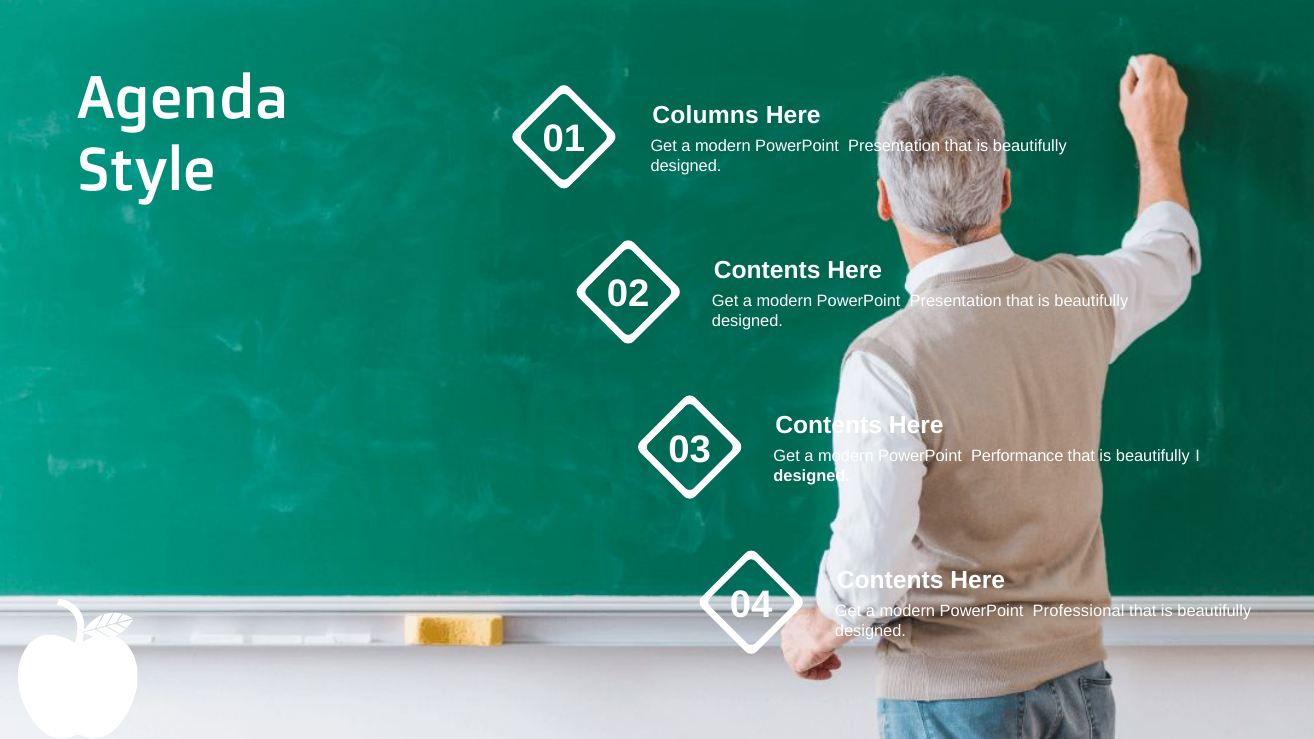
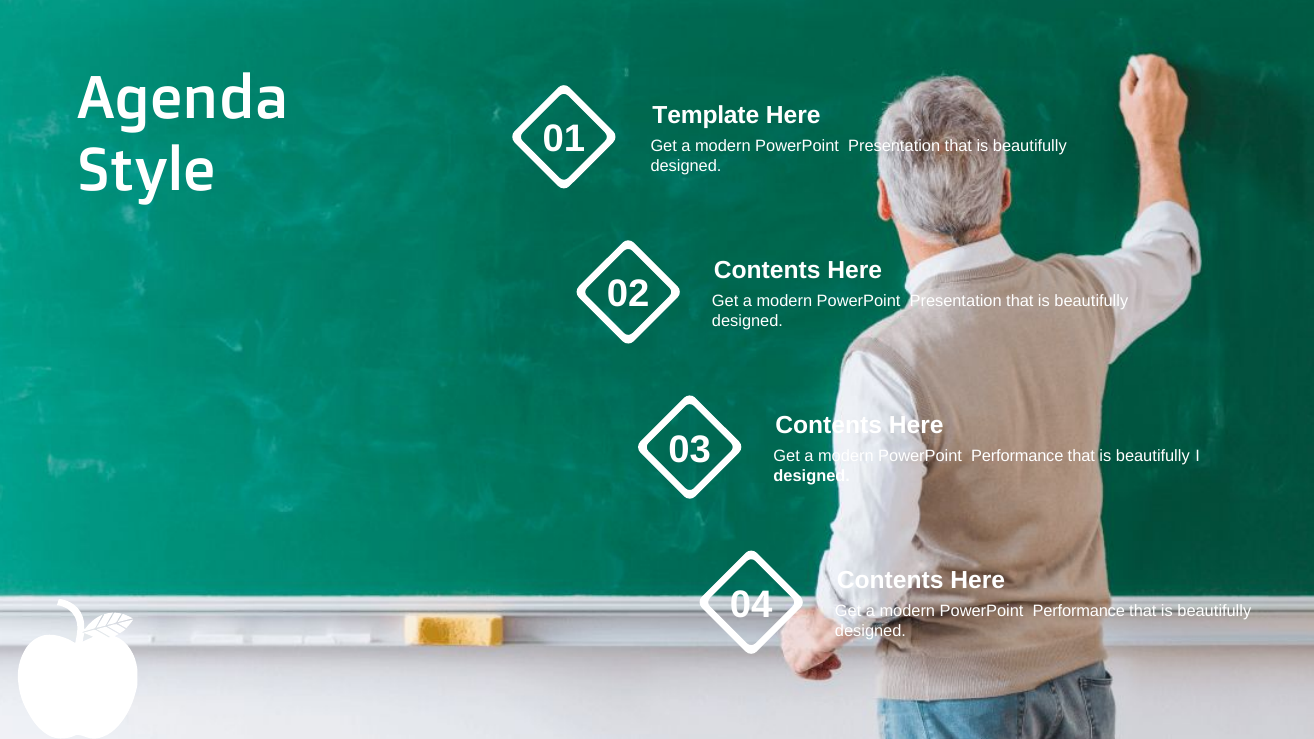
Columns: Columns -> Template
Professional at (1079, 611): Professional -> Performance
